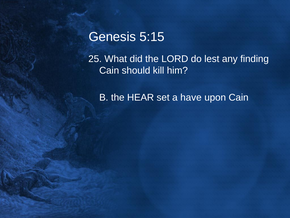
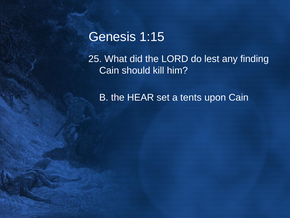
5:15: 5:15 -> 1:15
have: have -> tents
